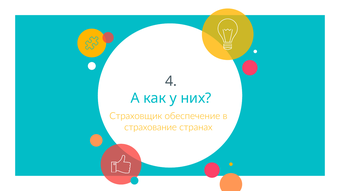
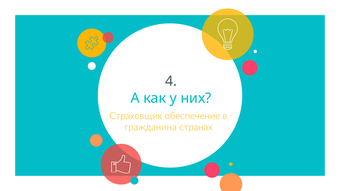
страхование: страхование -> гражданина
